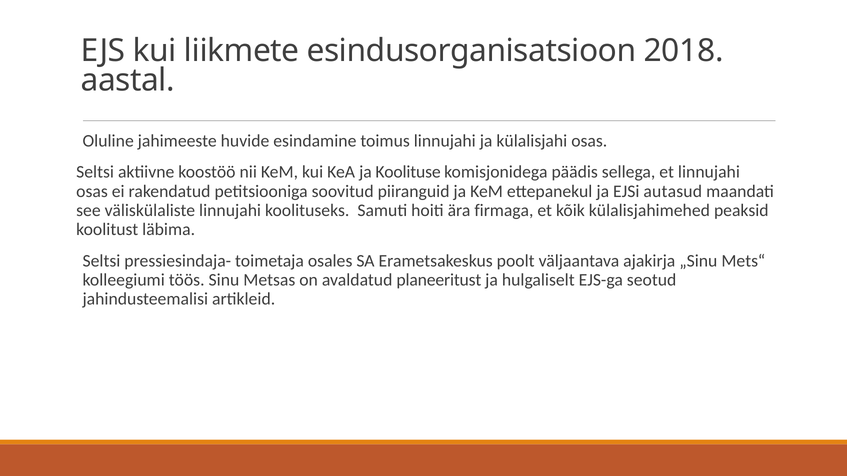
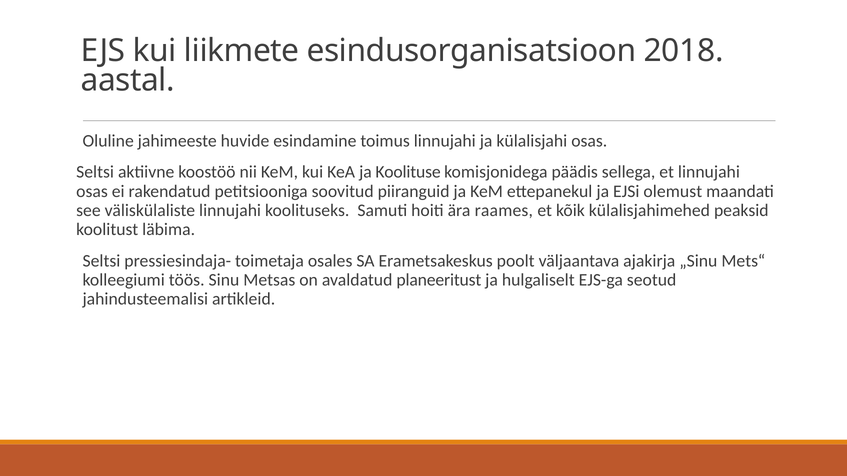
autasud: autasud -> olemust
firmaga: firmaga -> raames
